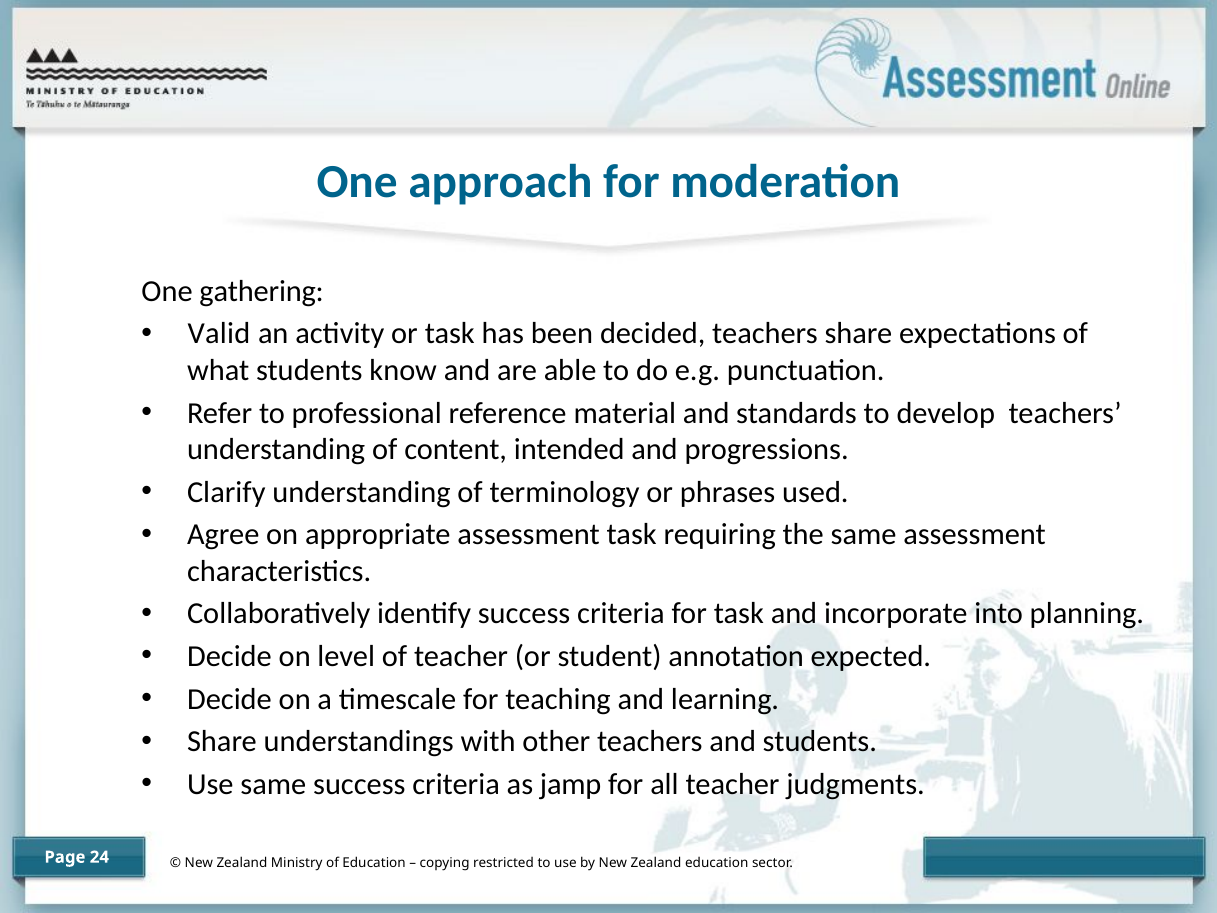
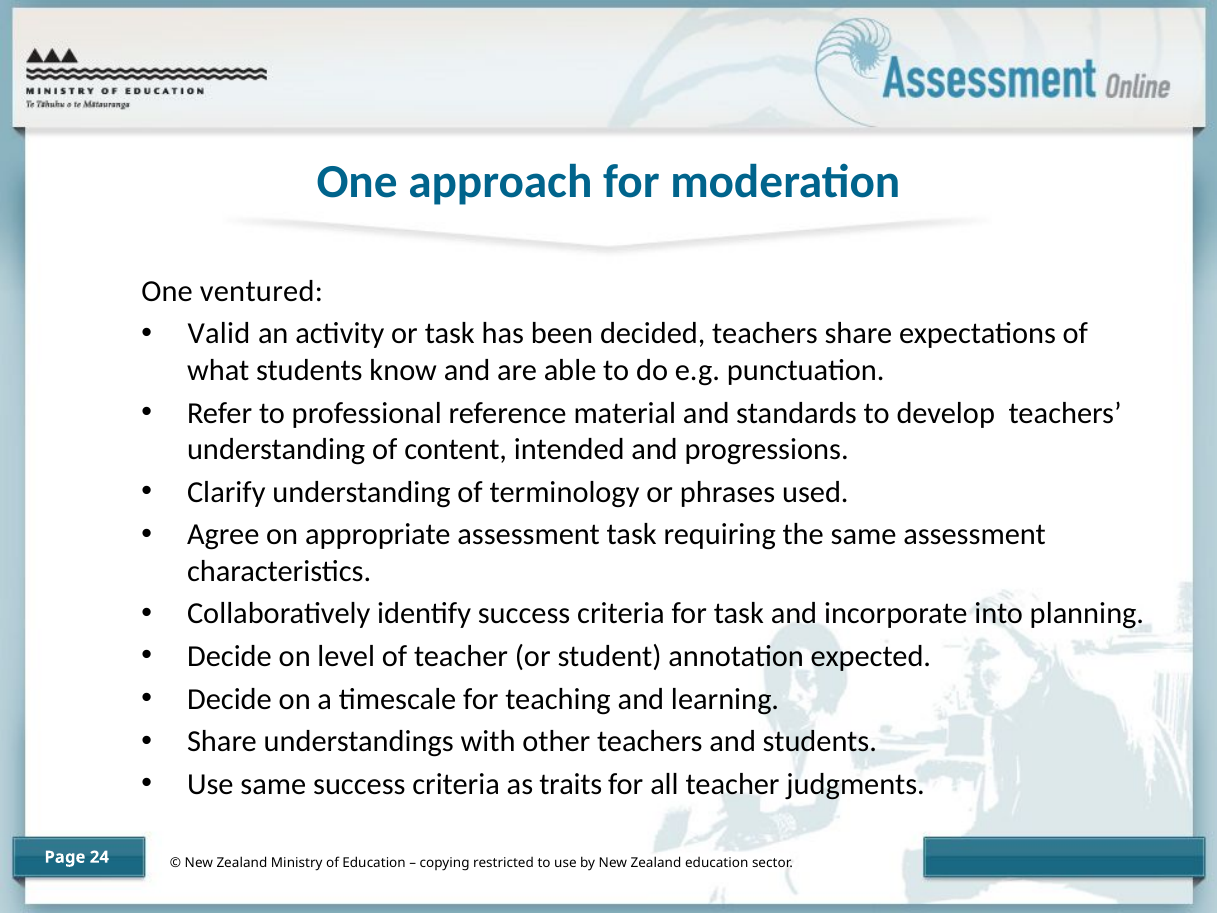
gathering: gathering -> ventured
jamp: jamp -> traits
